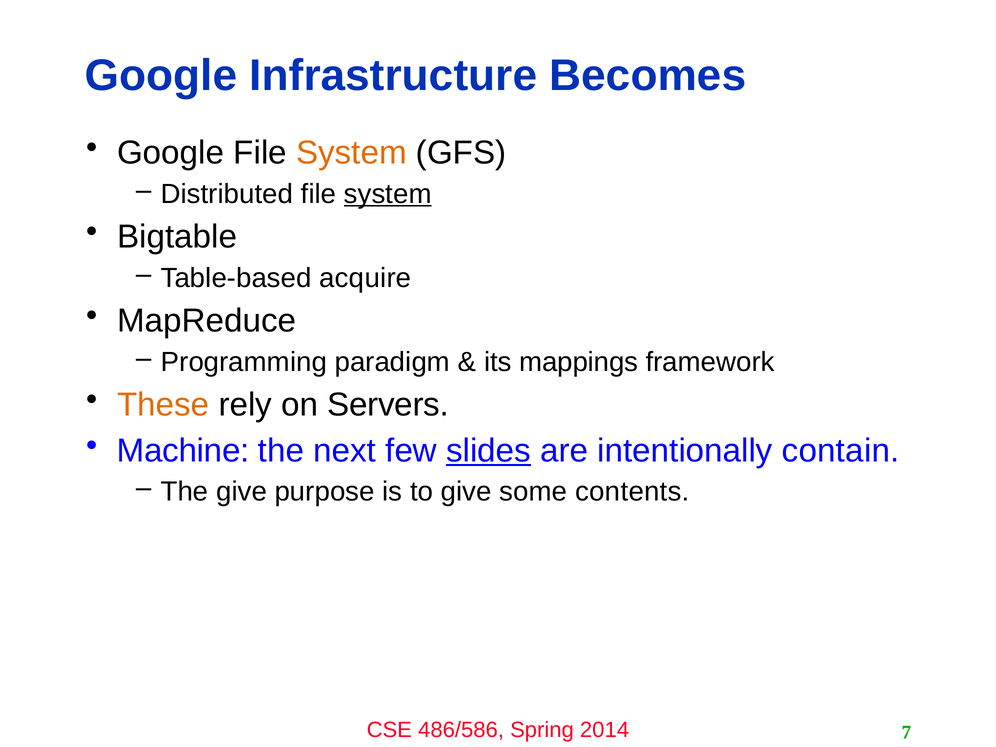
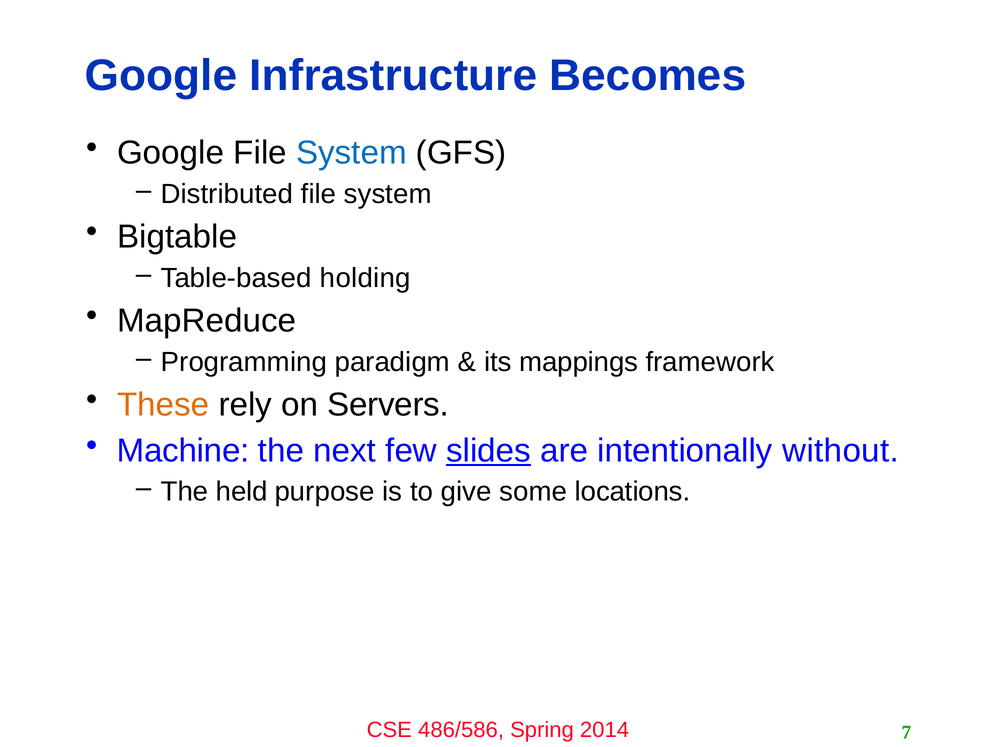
System at (351, 153) colour: orange -> blue
system at (388, 194) underline: present -> none
acquire: acquire -> holding
contain: contain -> without
The give: give -> held
contents: contents -> locations
